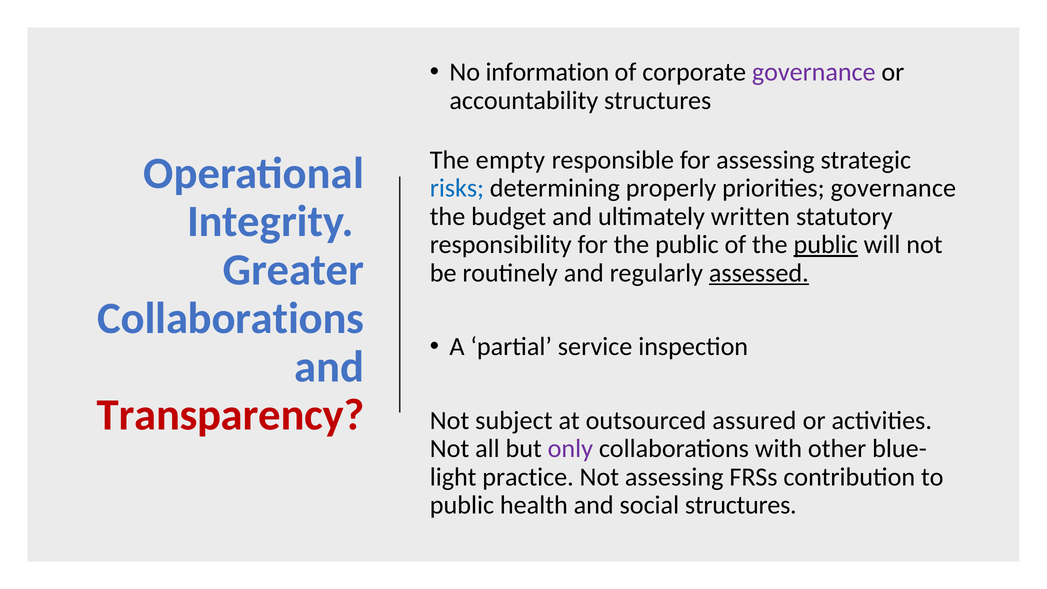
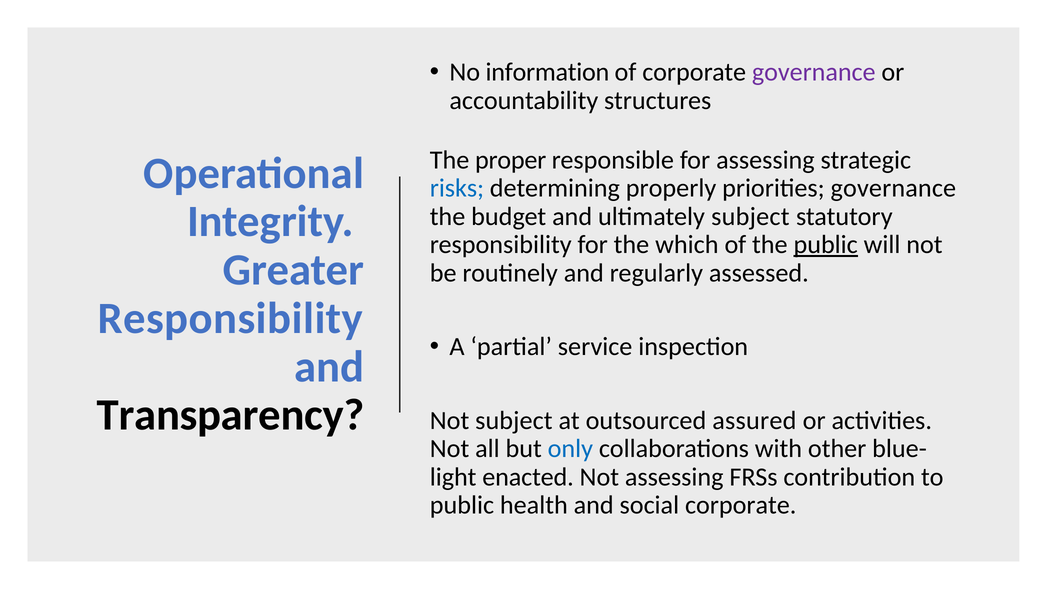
empty: empty -> proper
ultimately written: written -> subject
for the public: public -> which
assessed underline: present -> none
Collaborations at (231, 318): Collaborations -> Responsibility
Transparency colour: red -> black
only colour: purple -> blue
practice: practice -> enacted
social structures: structures -> corporate
